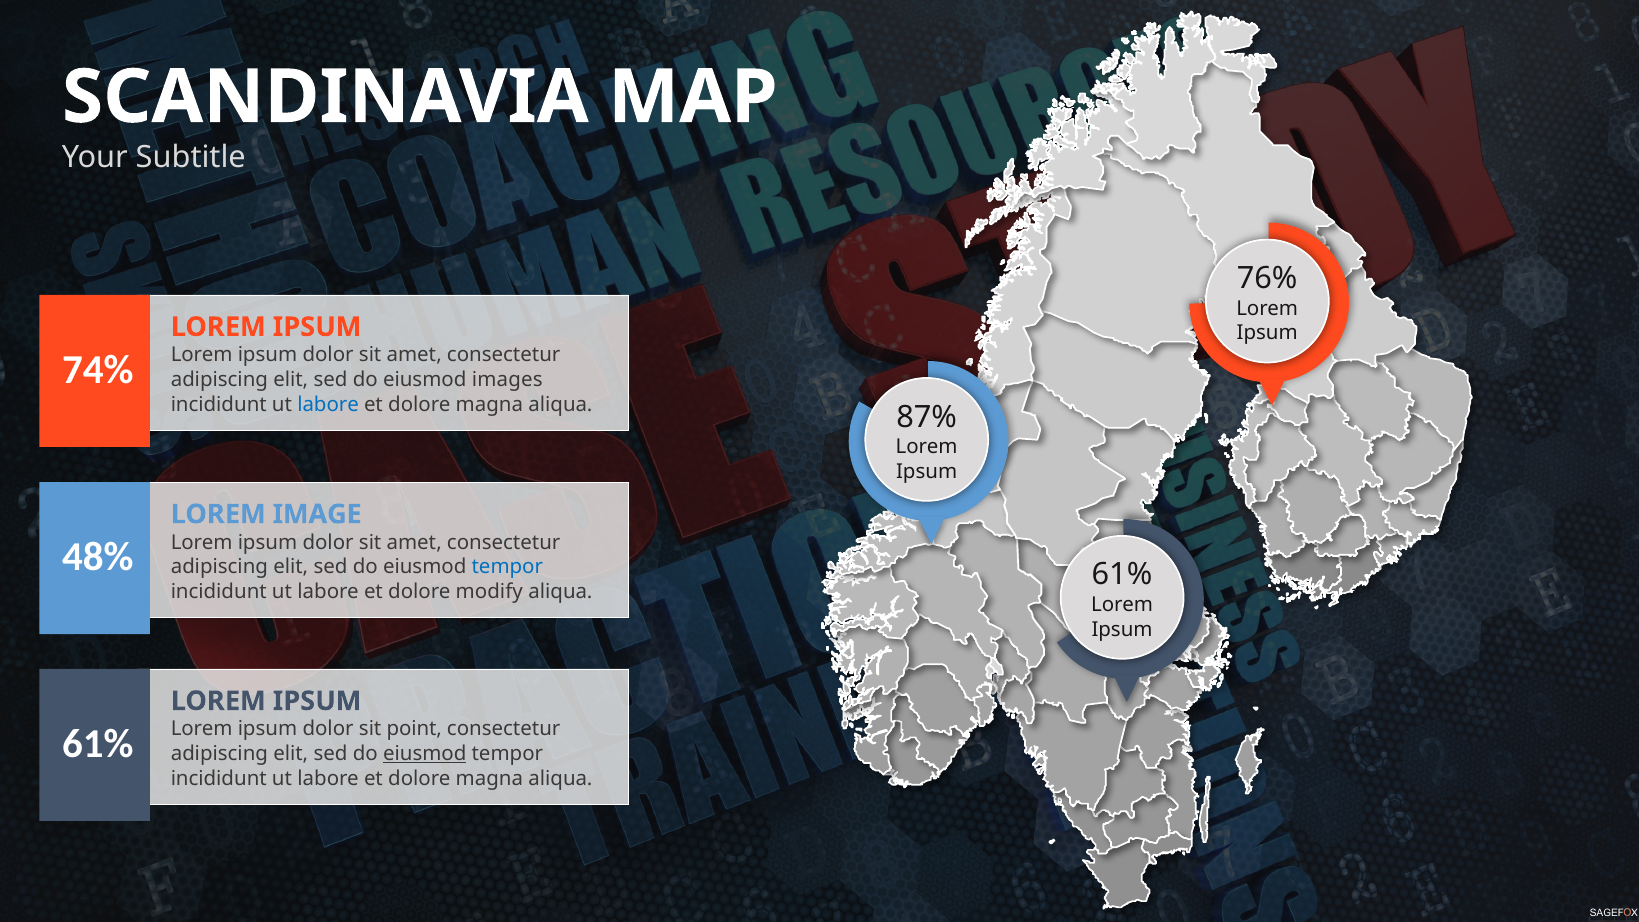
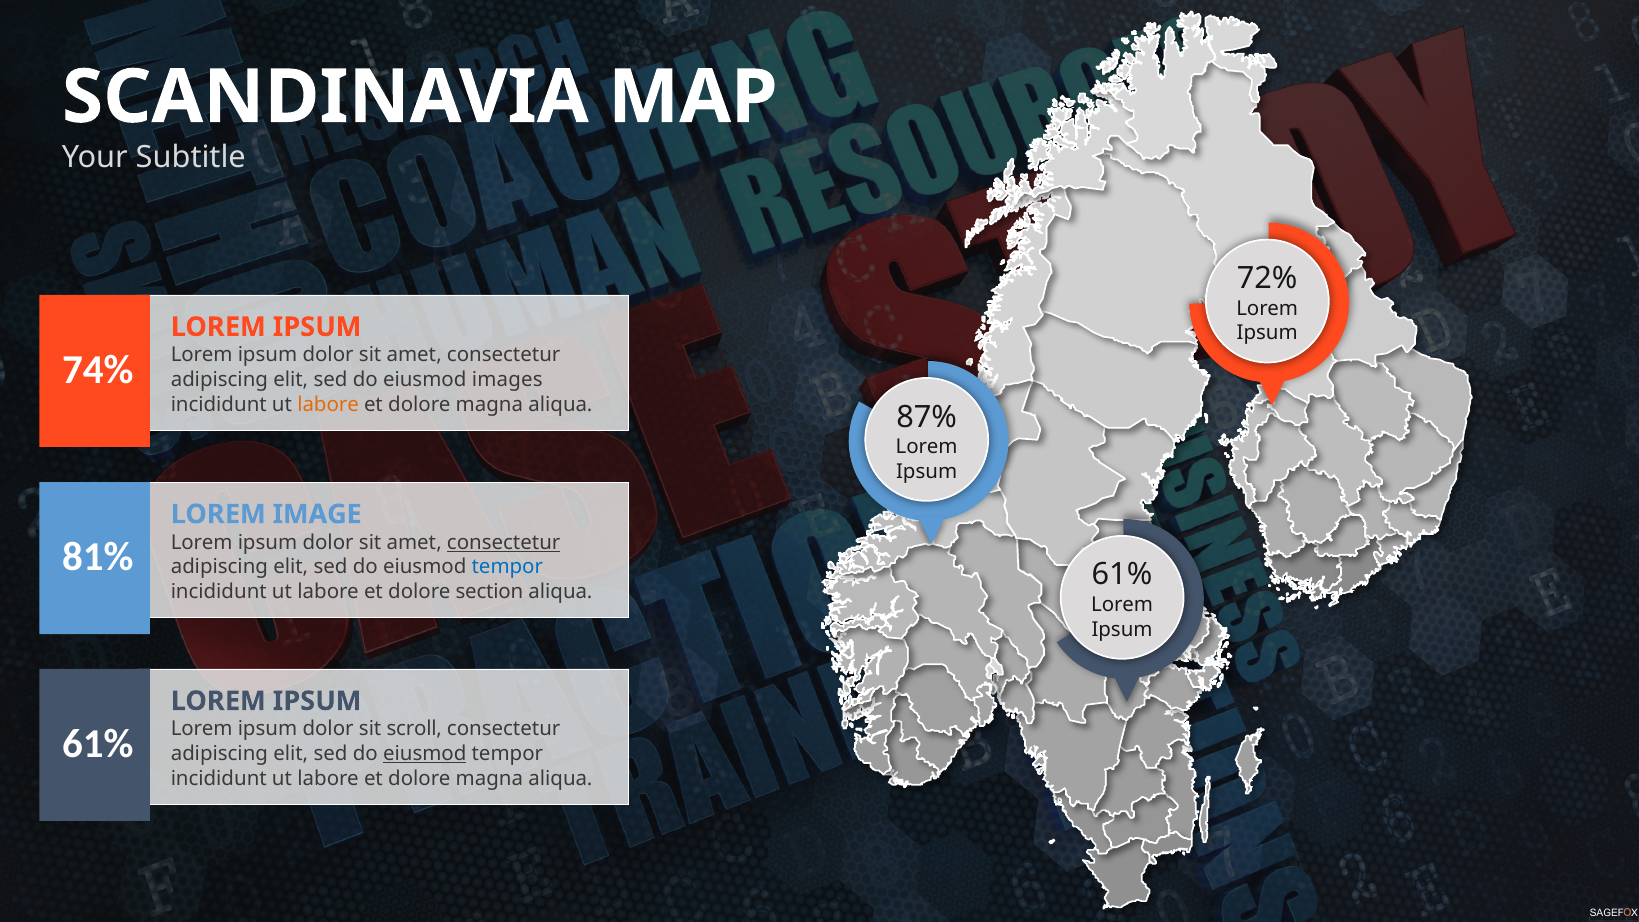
76%: 76% -> 72%
labore at (328, 404) colour: blue -> orange
consectetur at (504, 542) underline: none -> present
48%: 48% -> 81%
modify: modify -> section
point: point -> scroll
